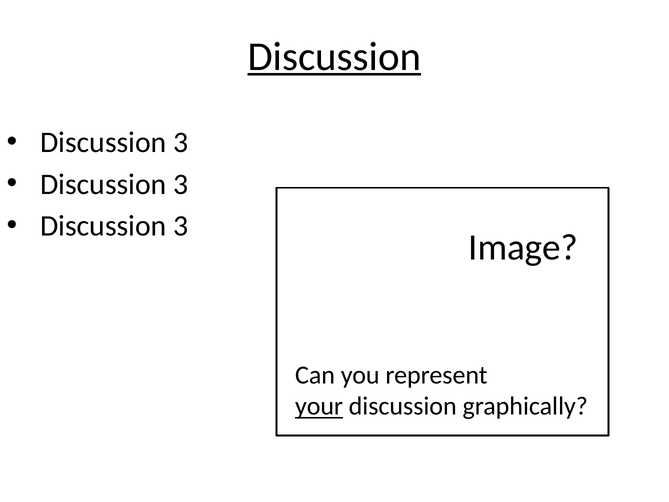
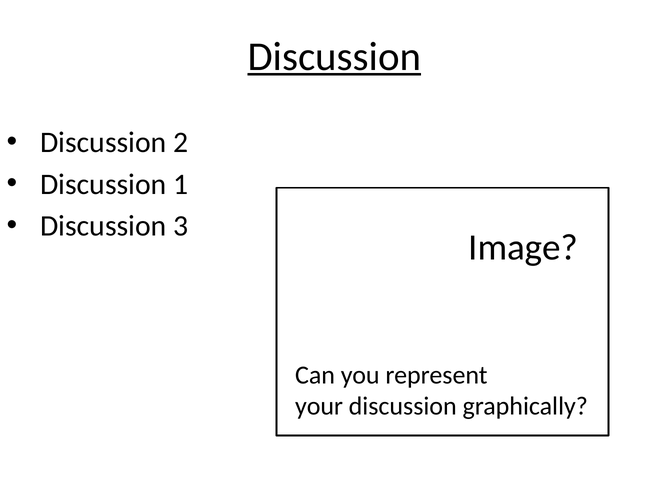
3 at (181, 142): 3 -> 2
3 at (181, 184): 3 -> 1
your underline: present -> none
